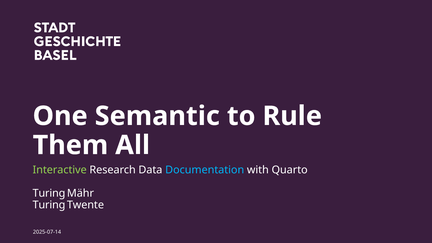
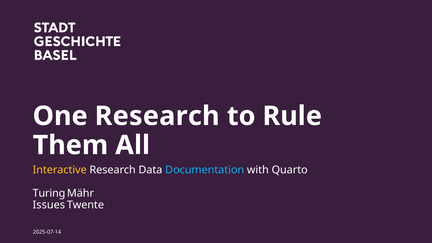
One Semantic: Semantic -> Research
Interactive colour: light green -> yellow
Turing at (49, 205): Turing -> Issues
